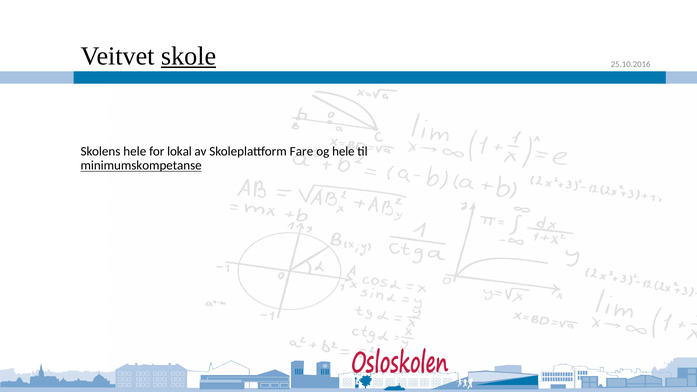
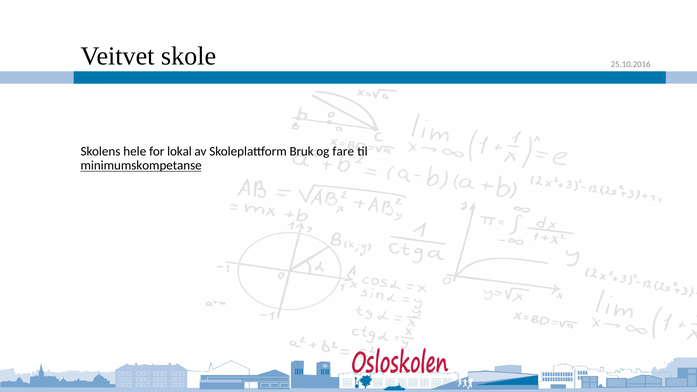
skole underline: present -> none
Fare: Fare -> Bruk
og hele: hele -> fare
